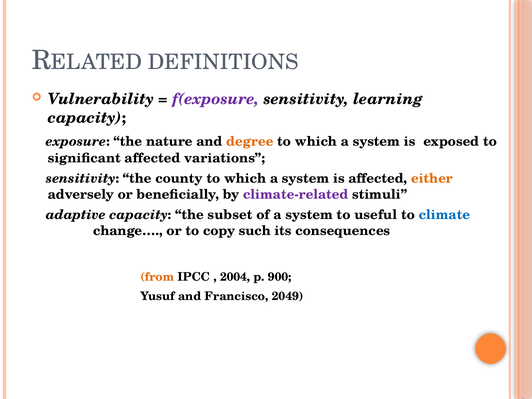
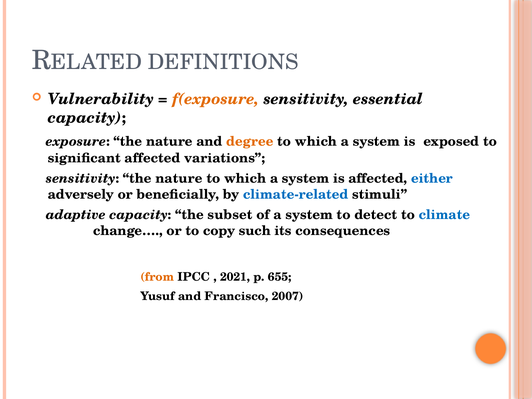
f(exposure colour: purple -> orange
learning: learning -> essential
sensitivity the county: county -> nature
either colour: orange -> blue
climate-related colour: purple -> blue
useful: useful -> detect
2004: 2004 -> 2021
900: 900 -> 655
2049: 2049 -> 2007
